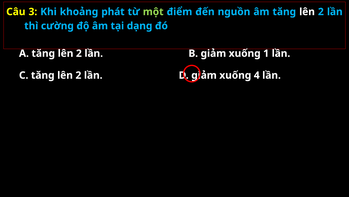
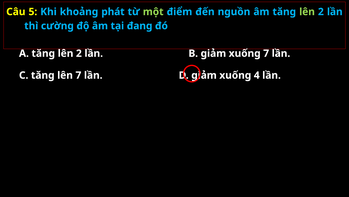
3: 3 -> 5
lên at (307, 12) colour: white -> light green
dạng: dạng -> đang
xuống 1: 1 -> 7
C tăng lên 2: 2 -> 7
